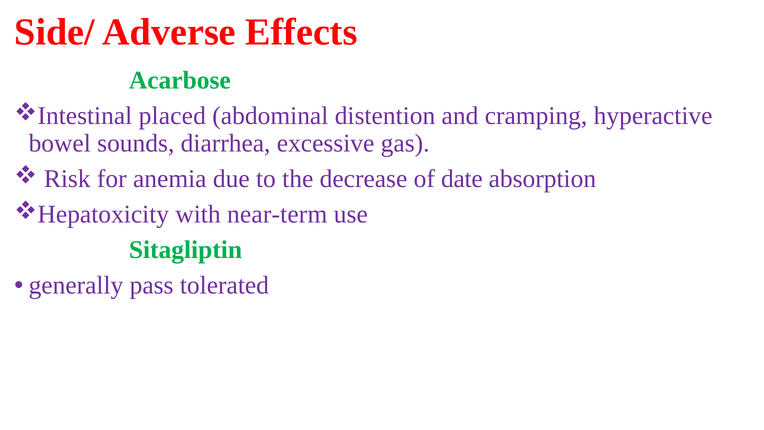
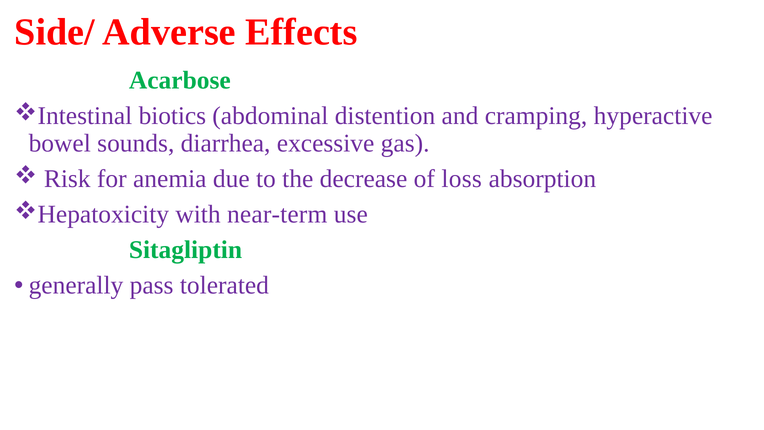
placed: placed -> biotics
date: date -> loss
